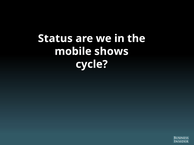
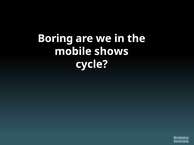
Status: Status -> Boring
